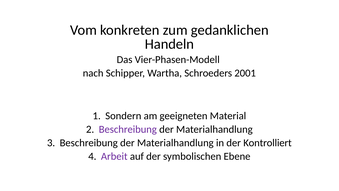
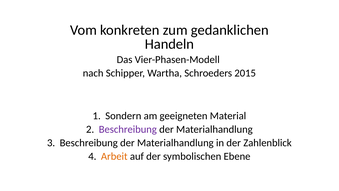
2001: 2001 -> 2015
Kontrolliert: Kontrolliert -> Zahlenblick
Arbeit colour: purple -> orange
